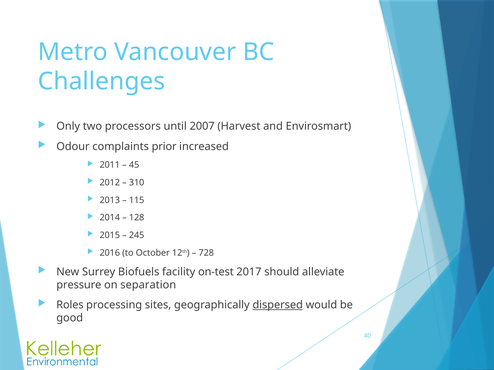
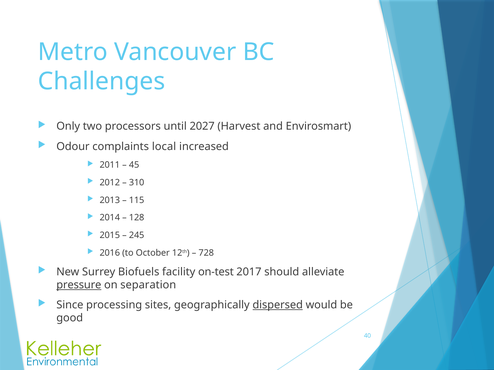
2007: 2007 -> 2027
prior: prior -> local
pressure underline: none -> present
Roles: Roles -> Since
